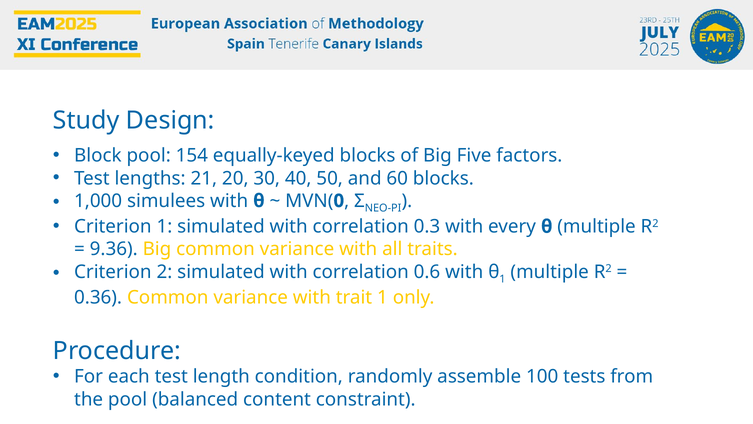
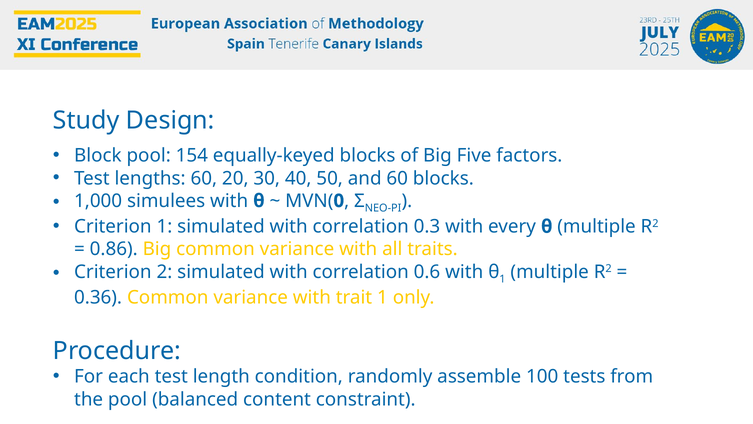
lengths 21: 21 -> 60
9.36: 9.36 -> 0.86
